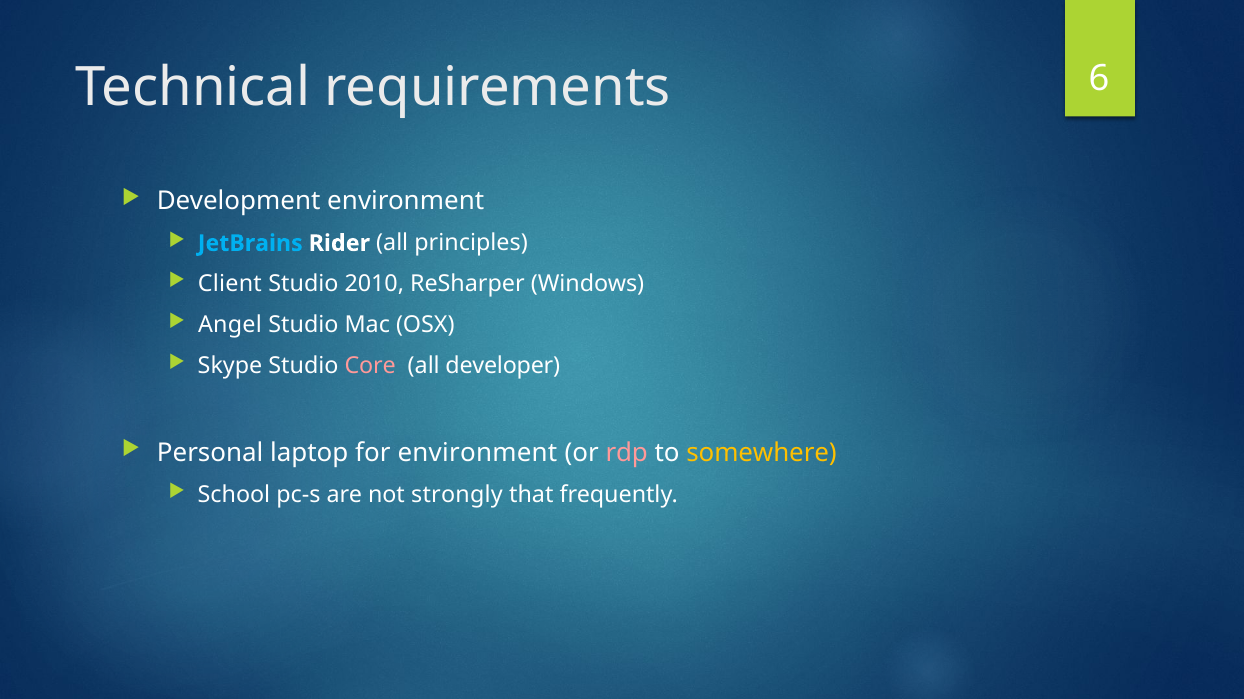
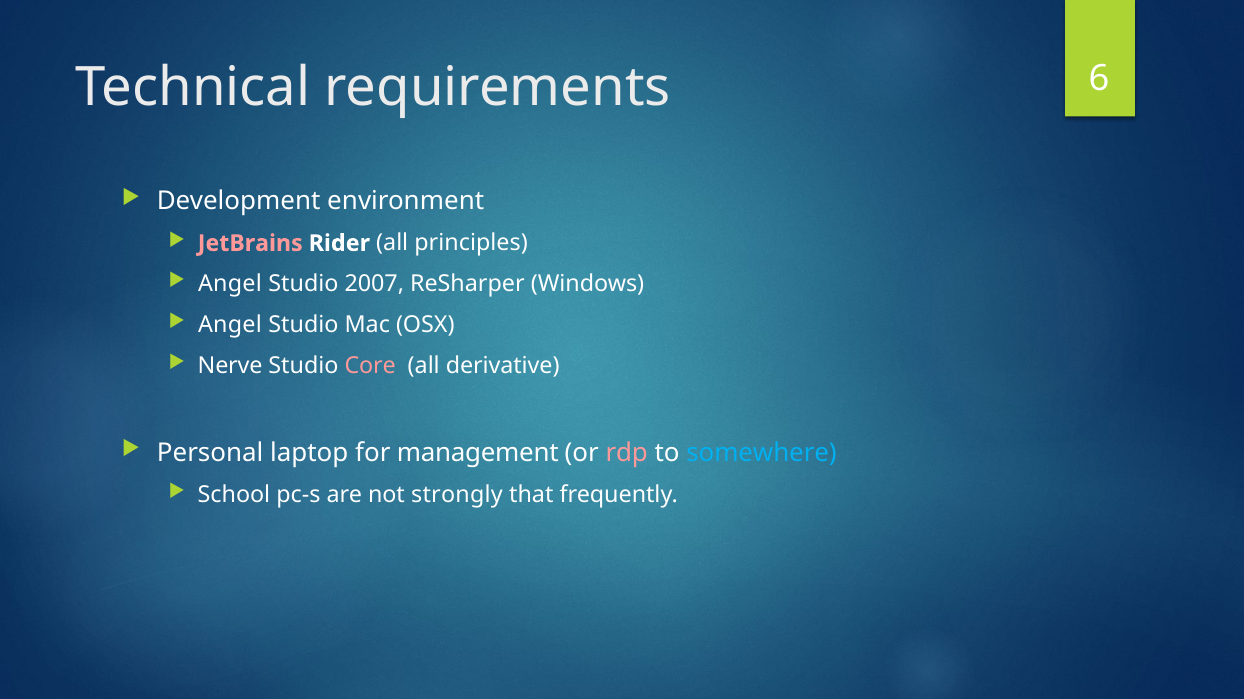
JetBrains colour: light blue -> pink
Client at (230, 284): Client -> Angel
2010: 2010 -> 2007
Skype: Skype -> Nerve
developer: developer -> derivative
for environment: environment -> management
somewhere colour: yellow -> light blue
